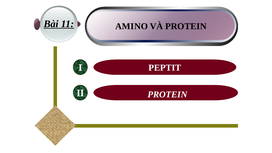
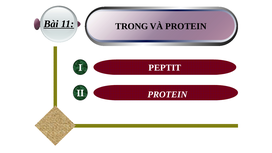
AMINO: AMINO -> TRONG
